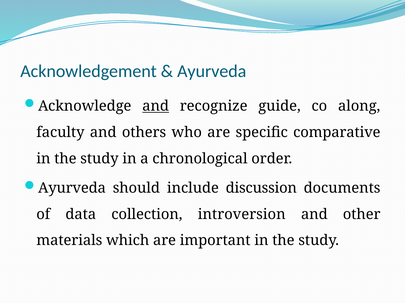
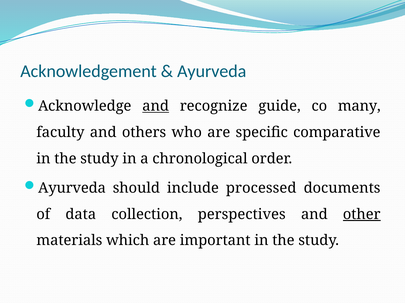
along: along -> many
discussion: discussion -> processed
introversion: introversion -> perspectives
other underline: none -> present
